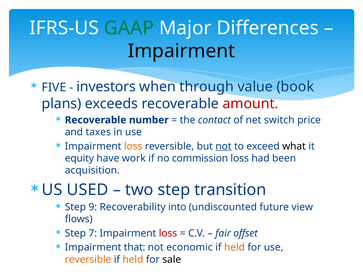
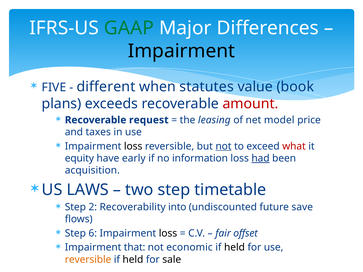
investors: investors -> different
through: through -> statutes
number: number -> request
contact: contact -> leasing
switch: switch -> model
loss at (133, 146) colour: orange -> black
what colour: black -> red
work: work -> early
commission: commission -> information
had underline: none -> present
USED: USED -> LAWS
transition: transition -> timetable
9: 9 -> 2
view: view -> save
7: 7 -> 6
loss at (168, 233) colour: red -> black
held at (234, 248) colour: orange -> black
held at (133, 260) colour: orange -> black
